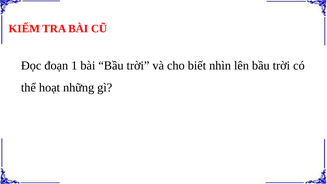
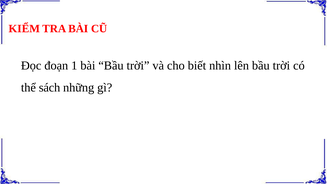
hoạt: hoạt -> sách
